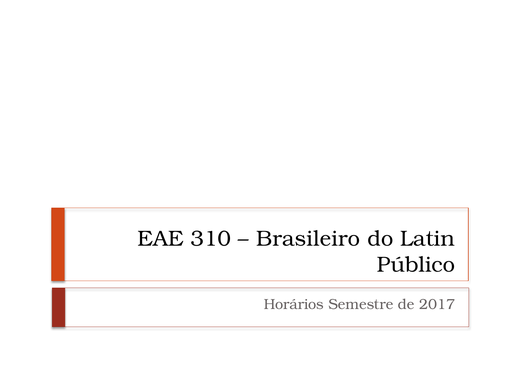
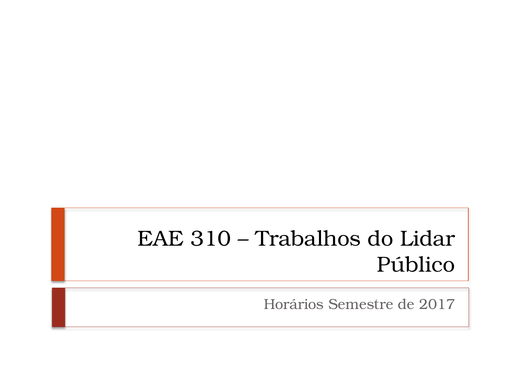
Brasileiro: Brasileiro -> Trabalhos
Latin: Latin -> Lidar
